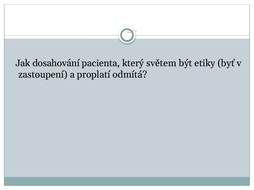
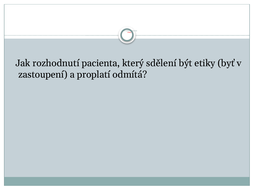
dosahování: dosahování -> rozhodnutí
světem: světem -> sdělení
